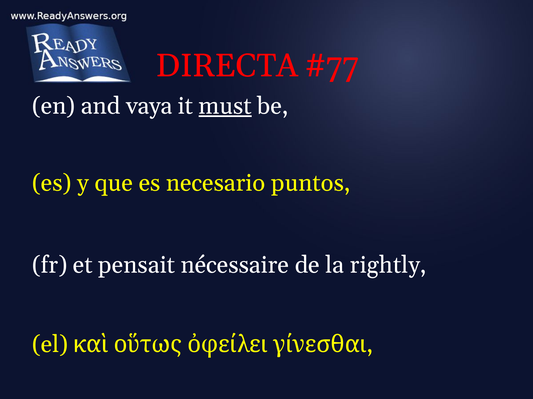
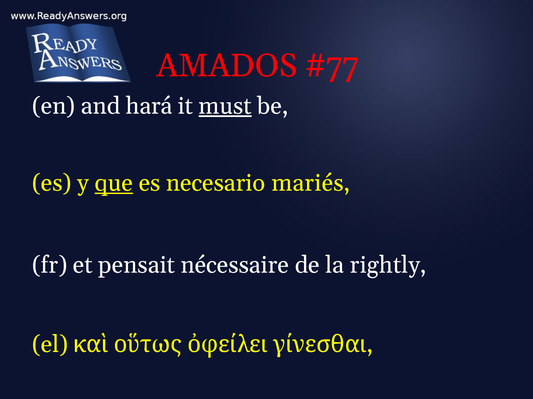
DIRECTA: DIRECTA -> AMADOS
vaya: vaya -> hará
que underline: none -> present
puntos: puntos -> mariés
